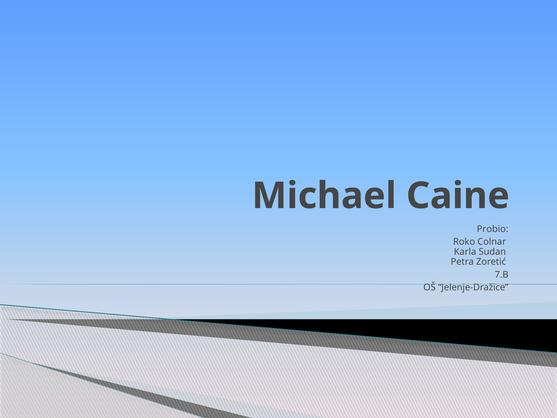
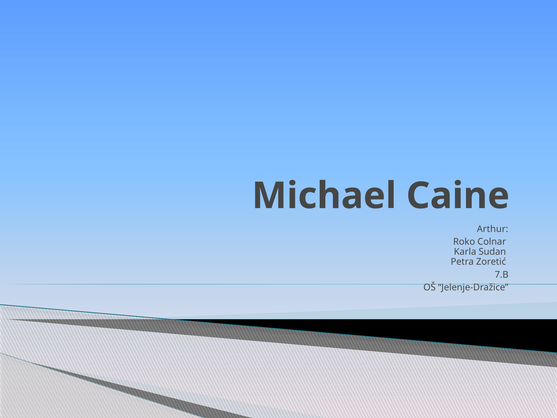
Probio: Probio -> Arthur
